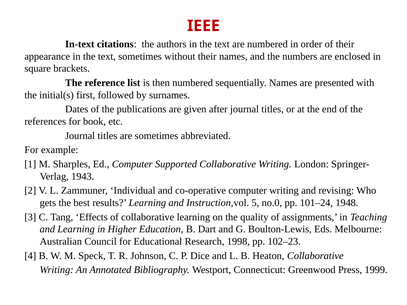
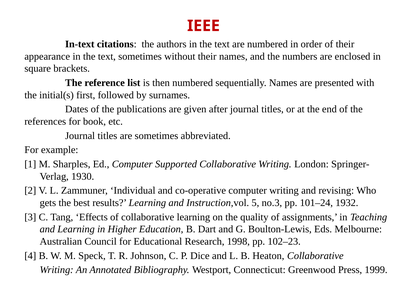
1943: 1943 -> 1930
no.0: no.0 -> no.3
1948: 1948 -> 1932
